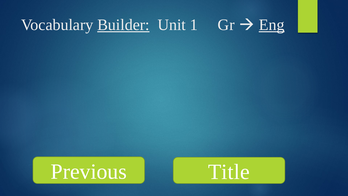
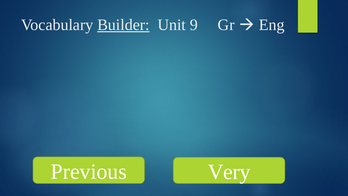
1: 1 -> 9
Eng underline: present -> none
Title: Title -> Very
